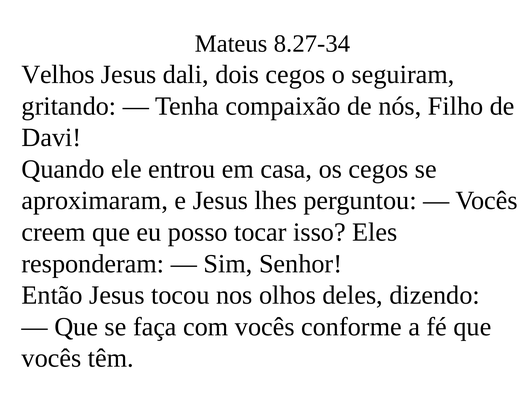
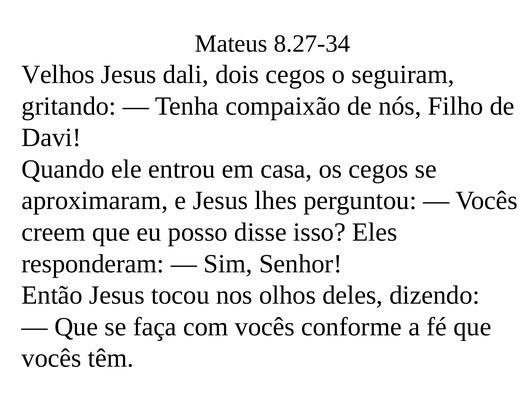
tocar: tocar -> disse
